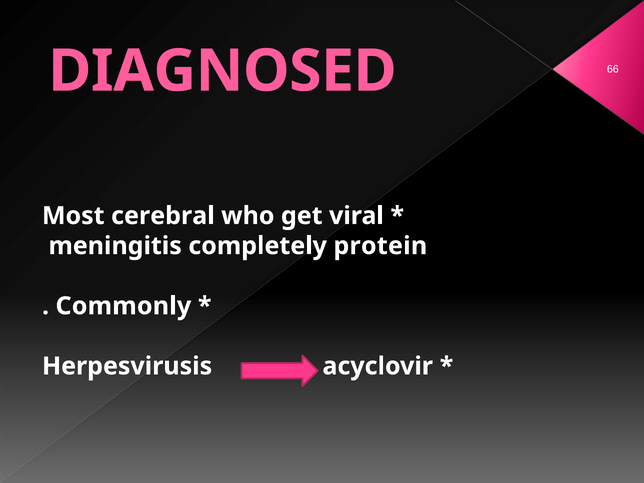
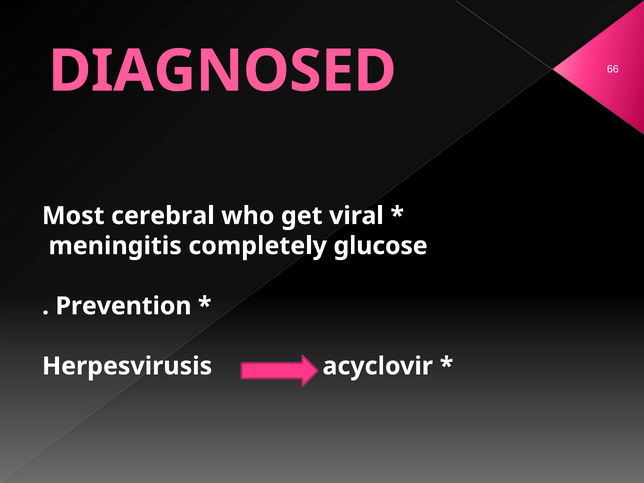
protein: protein -> glucose
Commonly: Commonly -> Prevention
